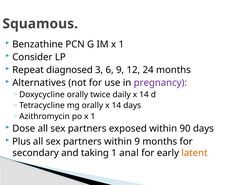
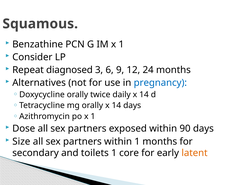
pregnancy colour: purple -> blue
Plus: Plus -> Size
within 9: 9 -> 1
taking: taking -> toilets
anal: anal -> core
